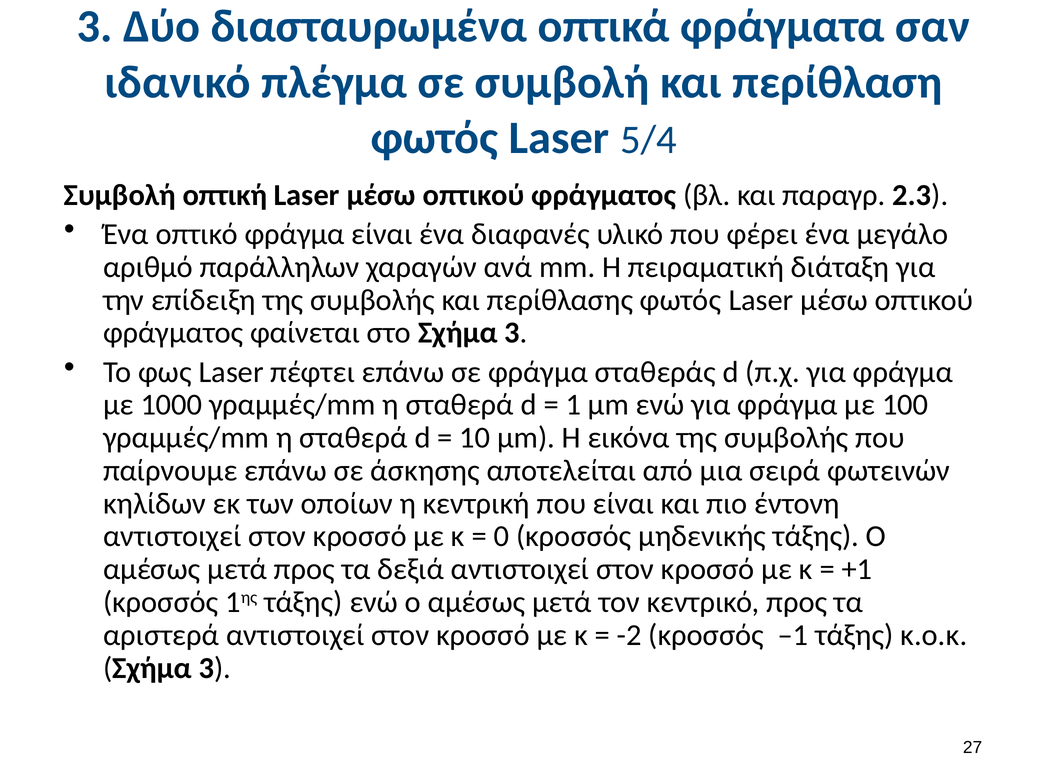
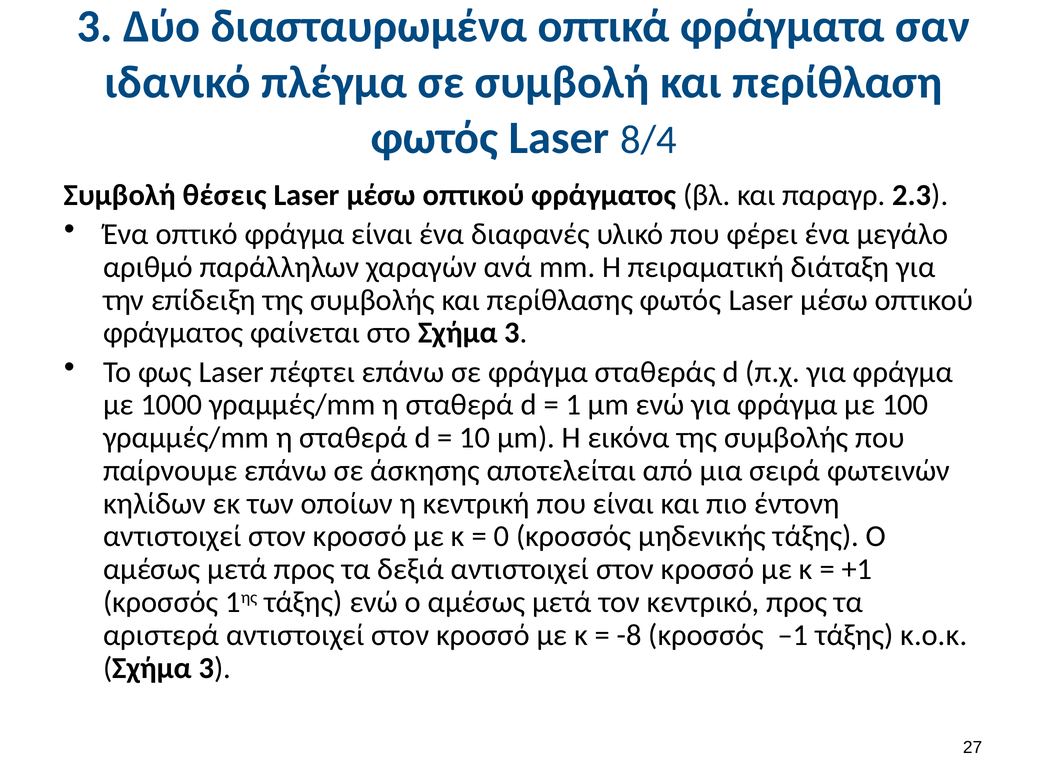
5/4: 5/4 -> 8/4
οπτική: οπτική -> θέσεις
-2: -2 -> -8
